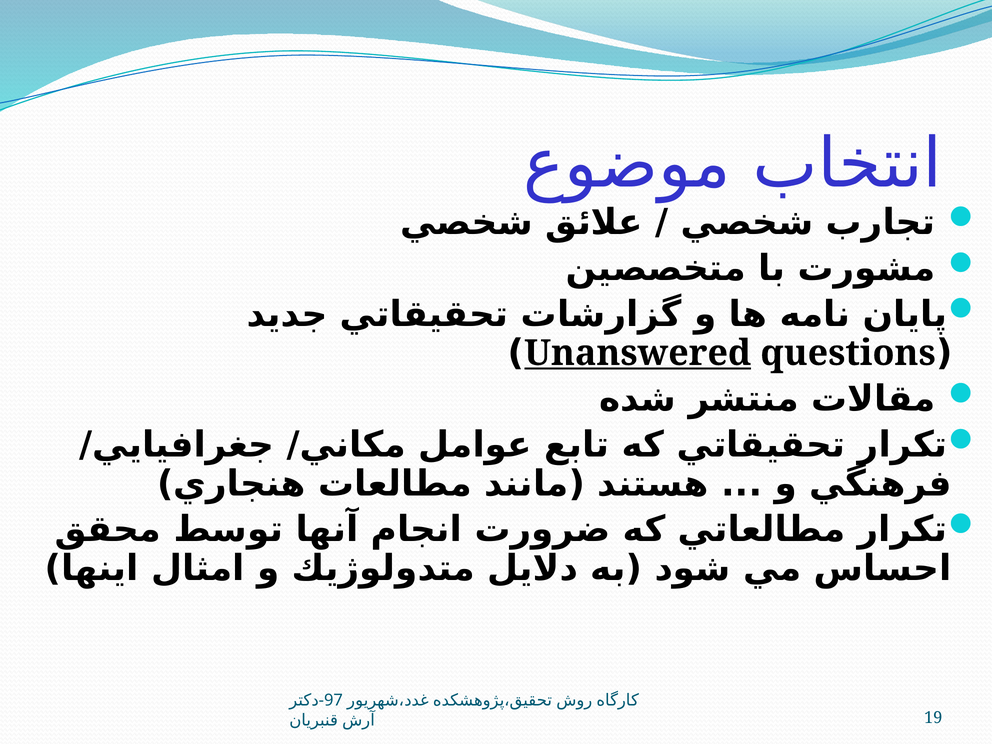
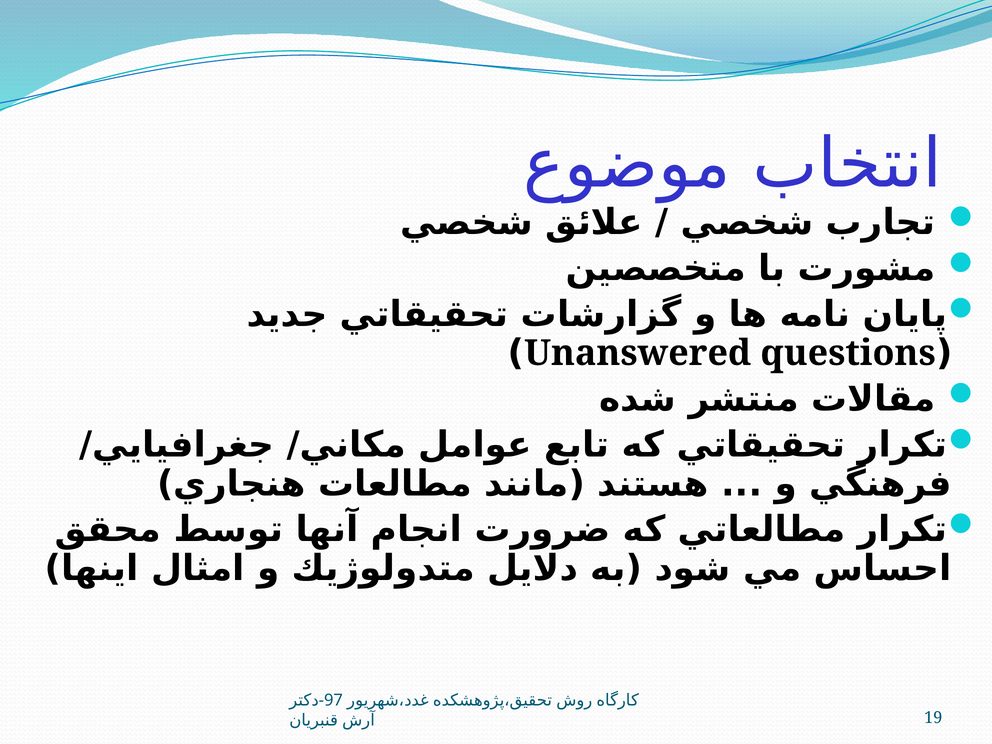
Unanswered underline: present -> none
